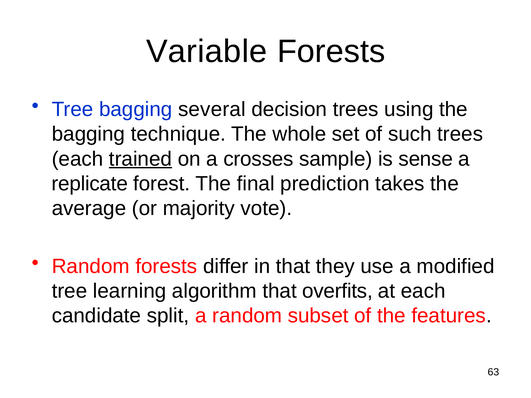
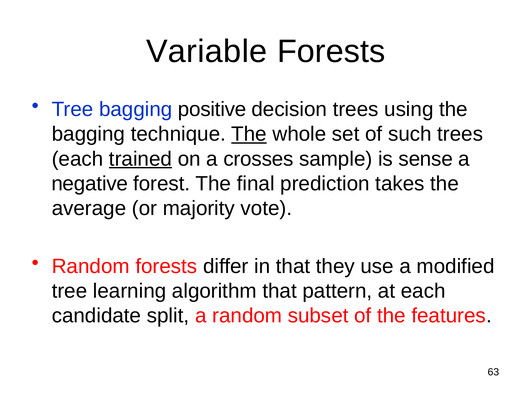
several: several -> positive
The at (249, 134) underline: none -> present
replicate: replicate -> negative
overfits: overfits -> pattern
